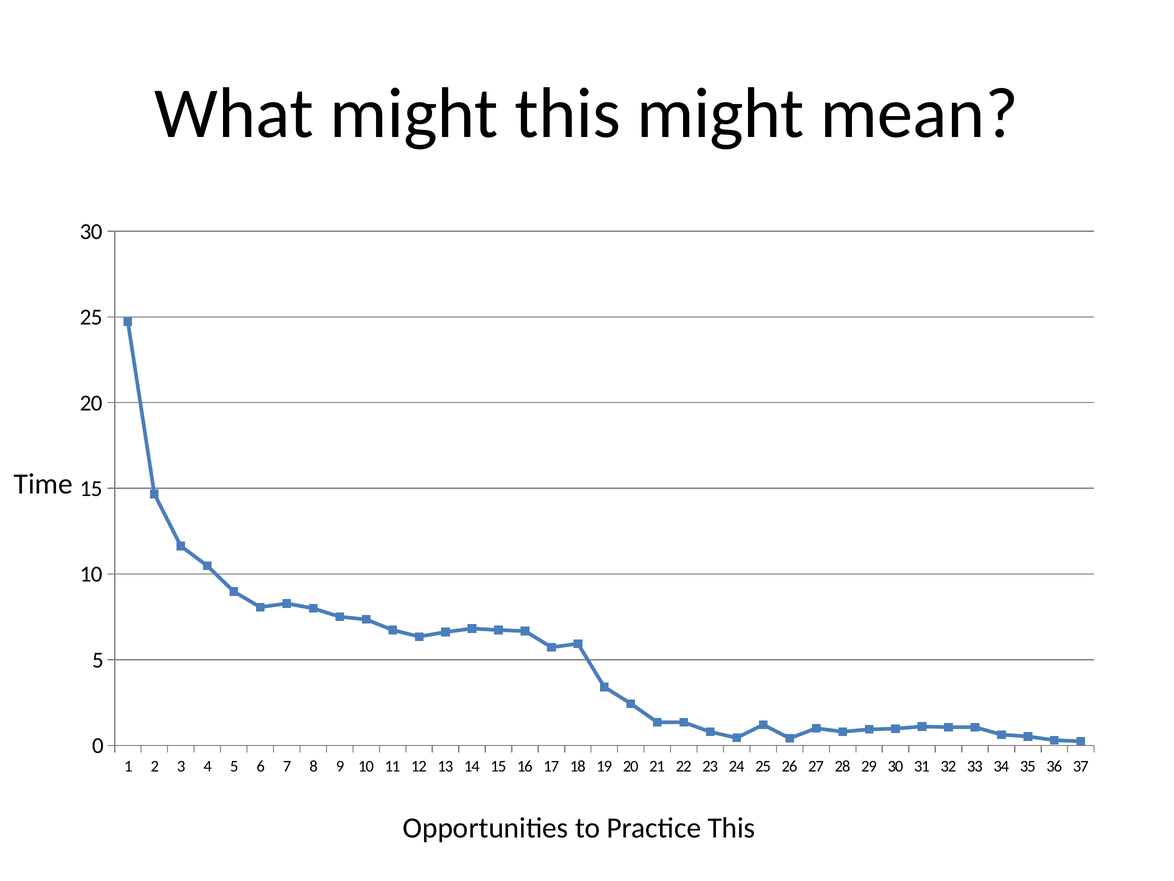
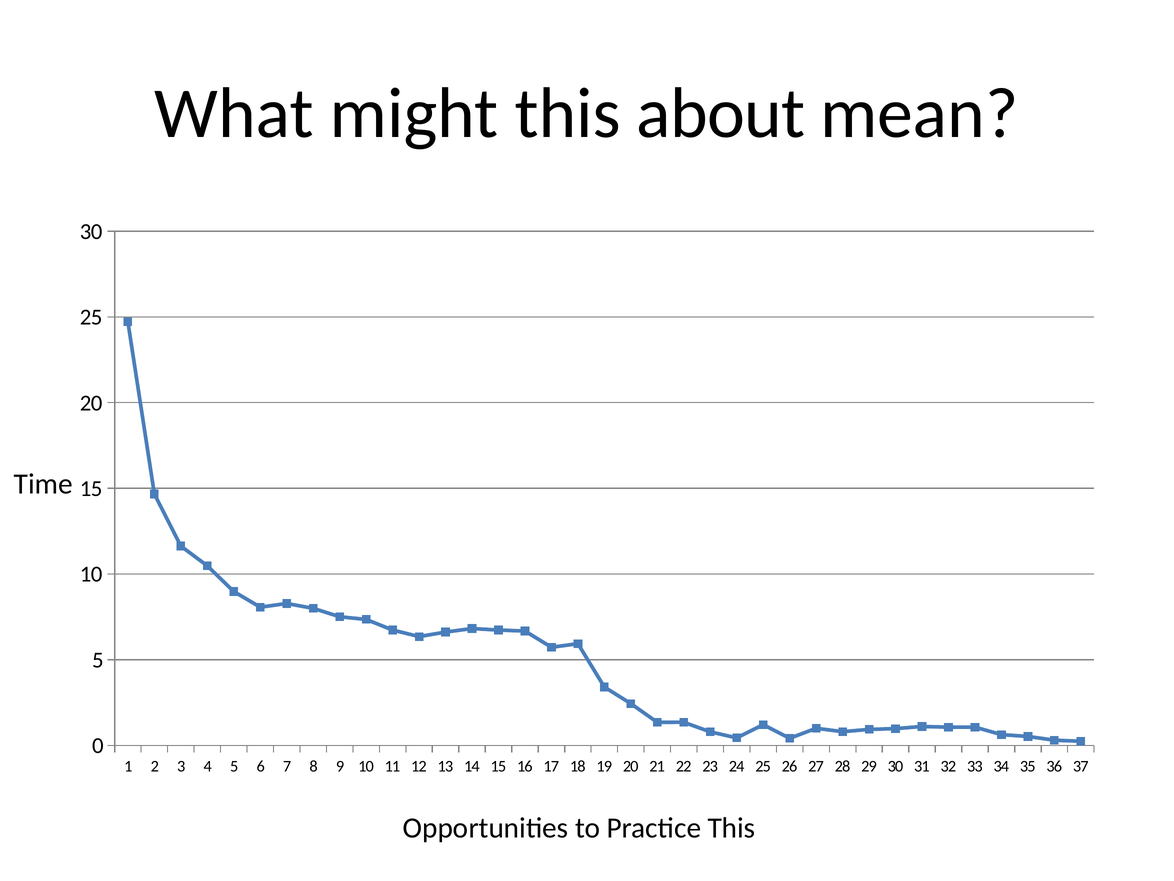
this might: might -> about
